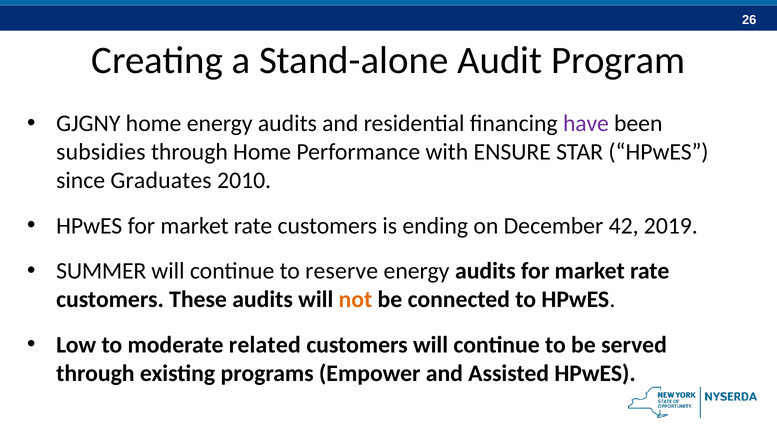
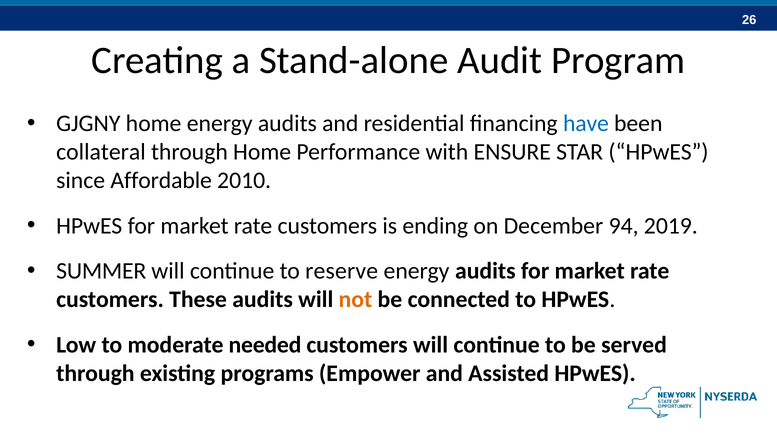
have colour: purple -> blue
subsidies: subsidies -> collateral
Graduates: Graduates -> Affordable
42: 42 -> 94
related: related -> needed
